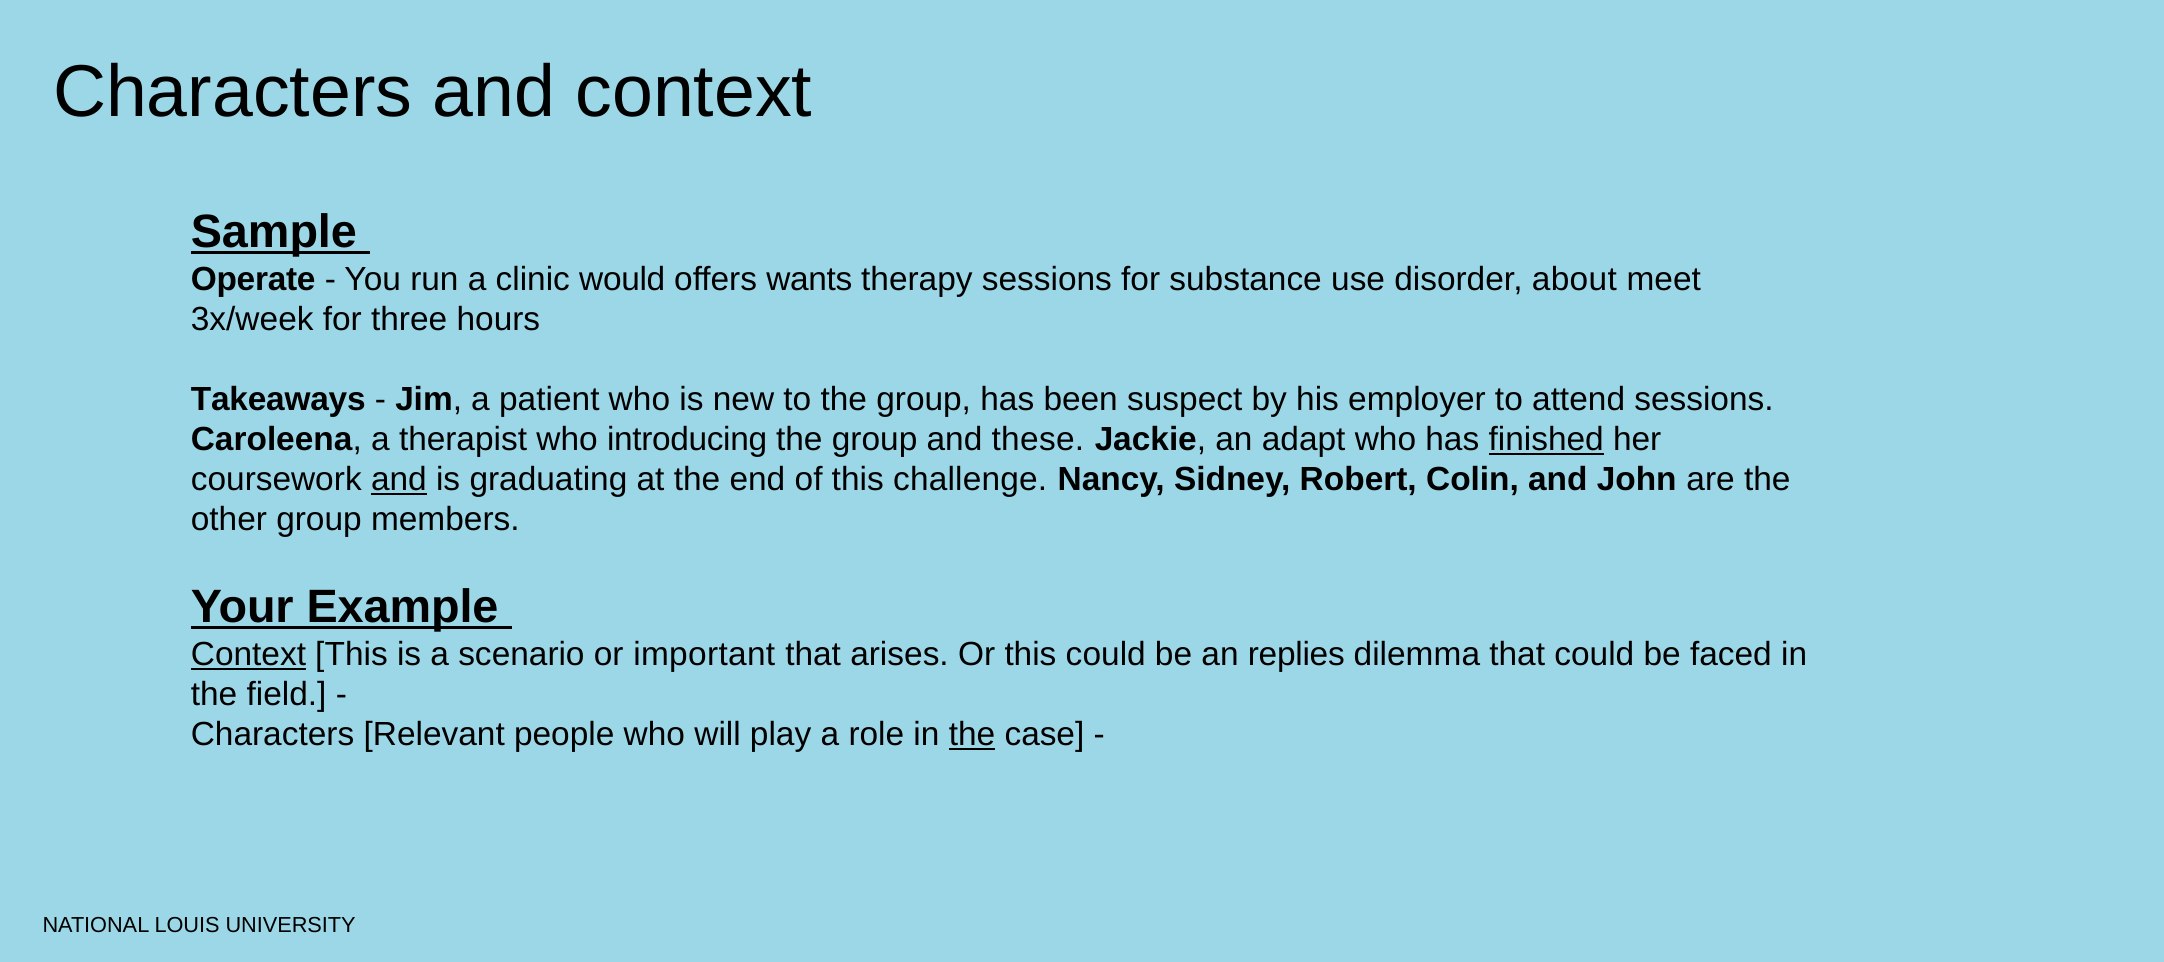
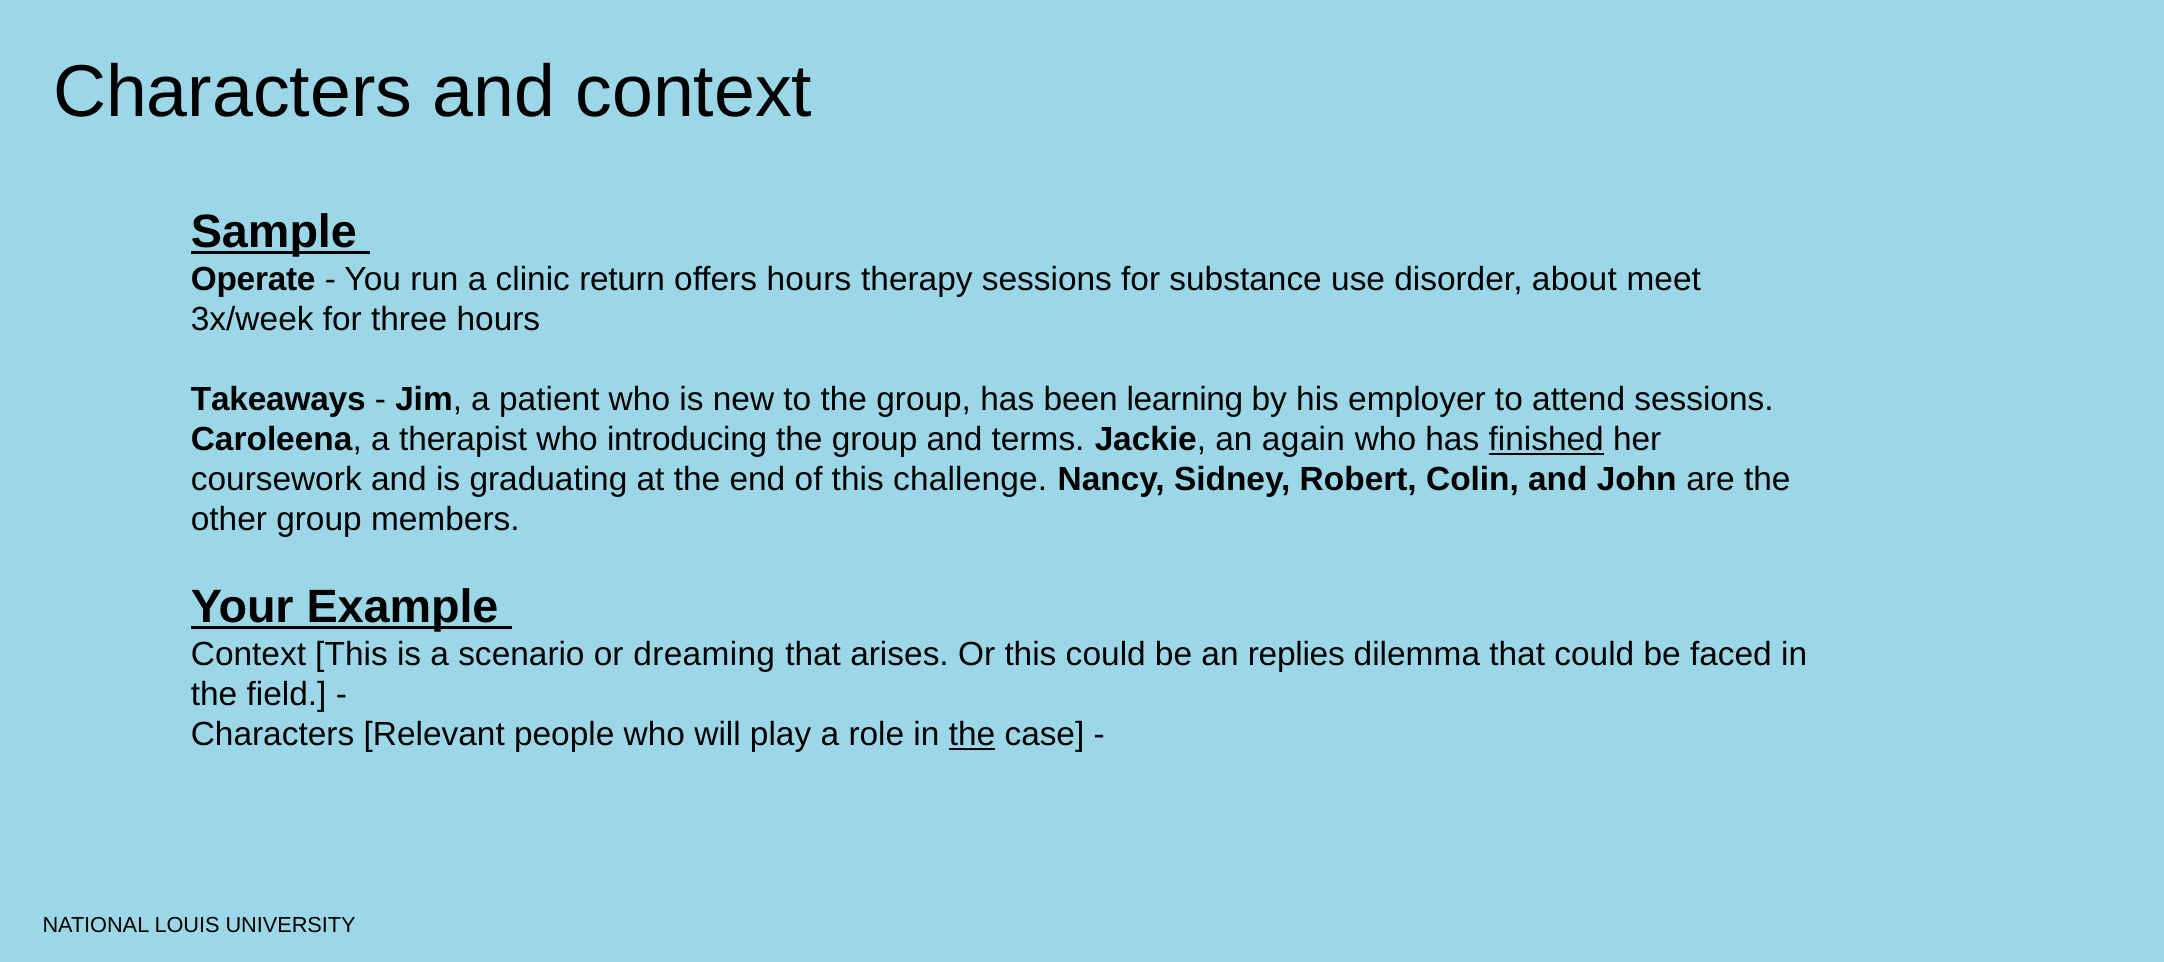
would: would -> return
offers wants: wants -> hours
suspect: suspect -> learning
these: these -> terms
adapt: adapt -> again
and at (399, 479) underline: present -> none
Context at (248, 654) underline: present -> none
important: important -> dreaming
